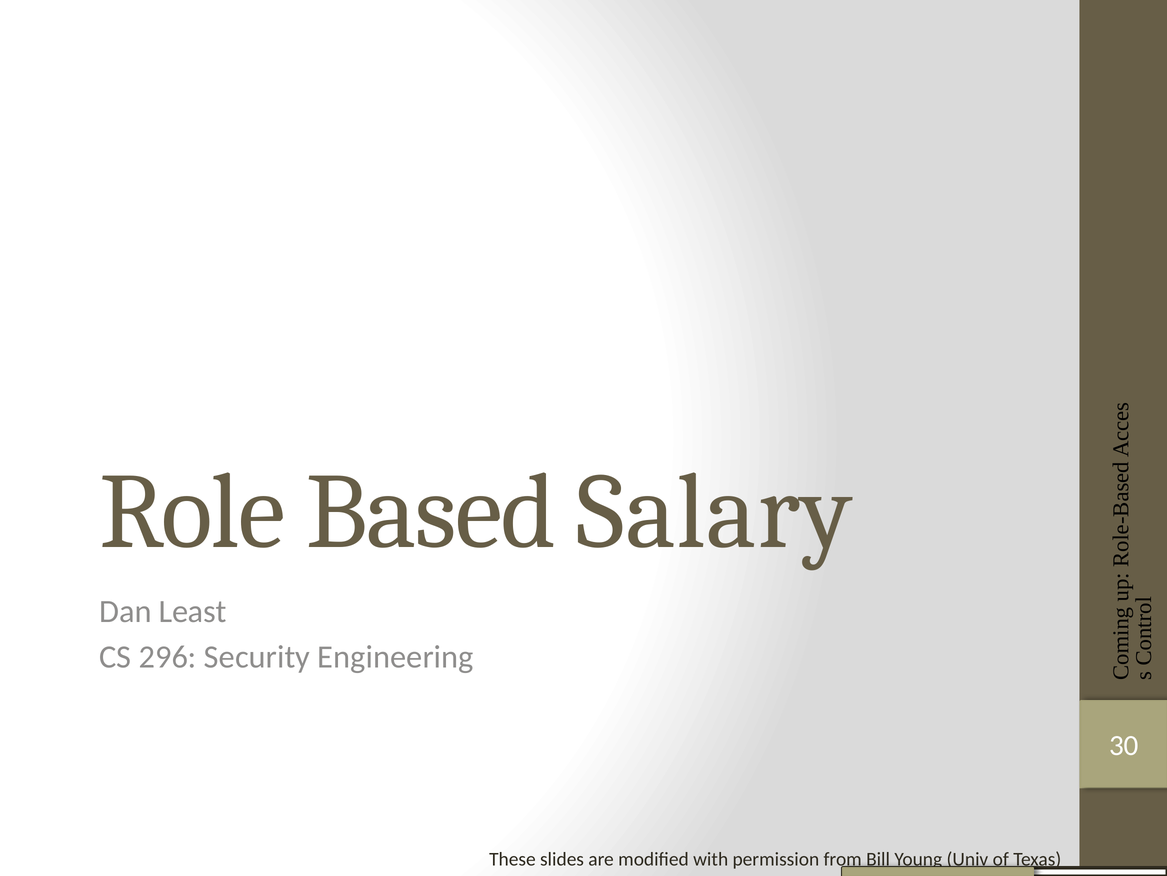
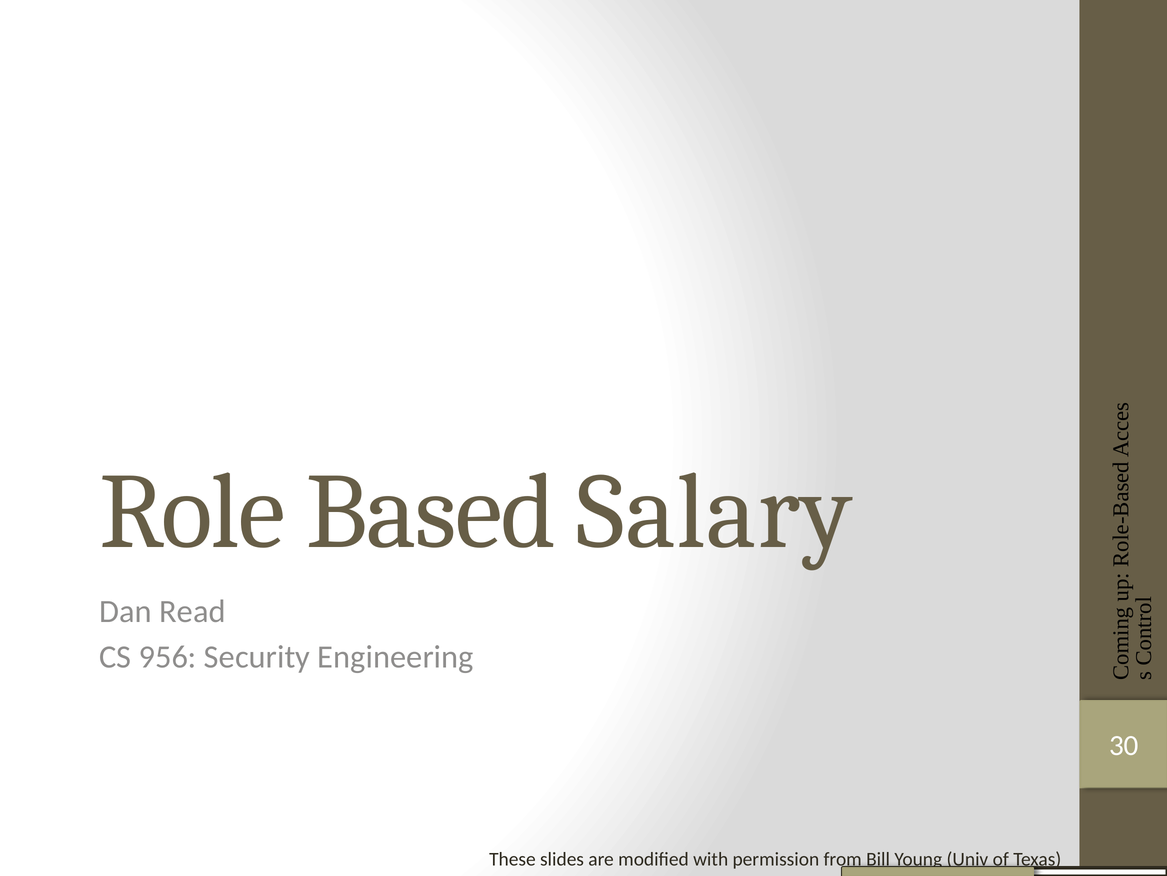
Least: Least -> Read
296: 296 -> 956
